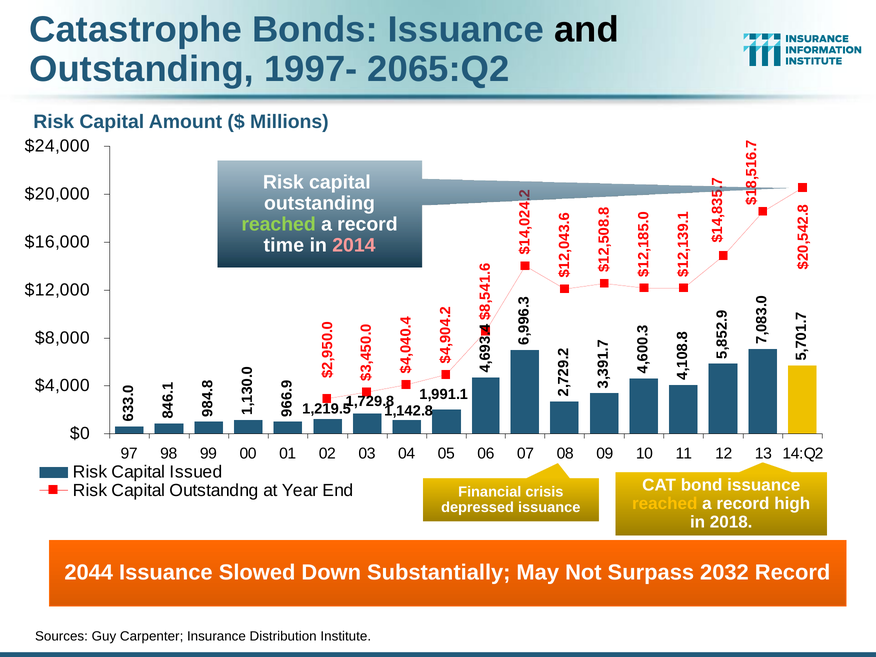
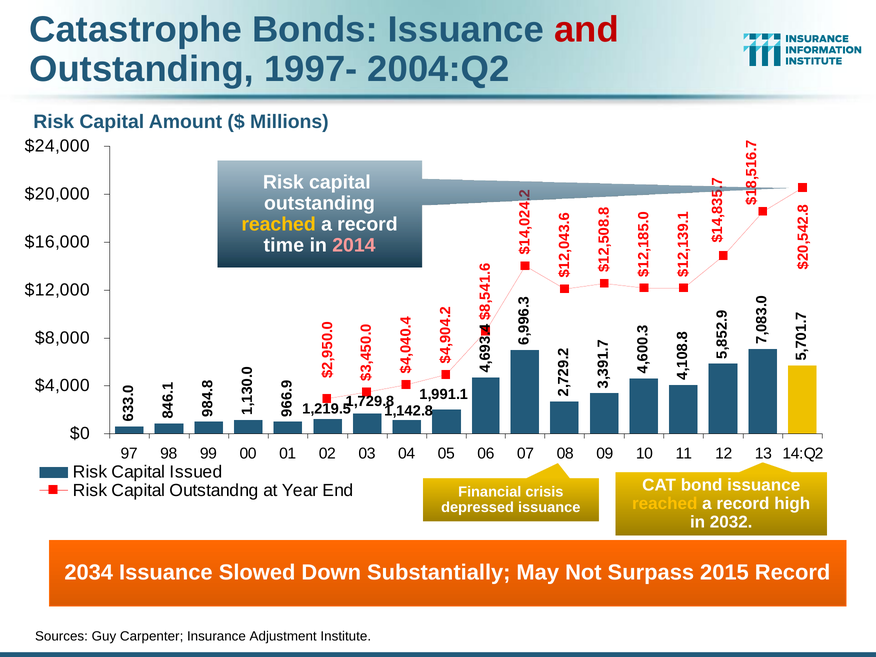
and colour: black -> red
2065:Q2: 2065:Q2 -> 2004:Q2
reached at (279, 224) colour: light green -> yellow
2018: 2018 -> 2032
2044: 2044 -> 2034
2032: 2032 -> 2015
Distribution: Distribution -> Adjustment
